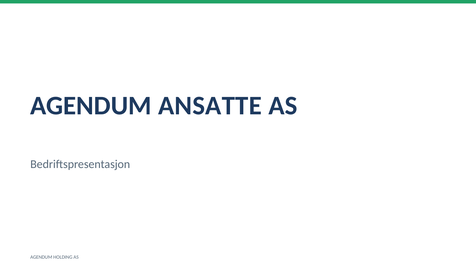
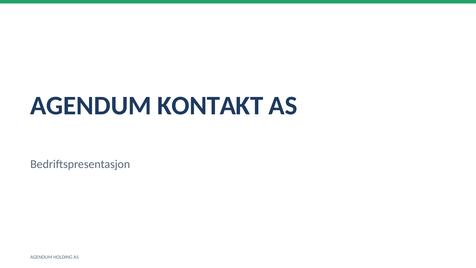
ANSATTE: ANSATTE -> KONTAKT
